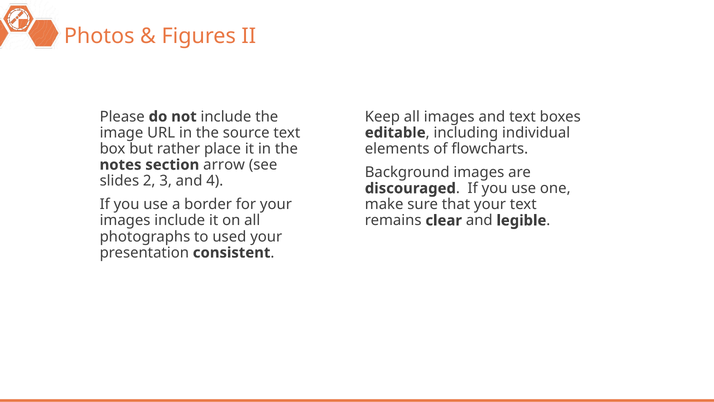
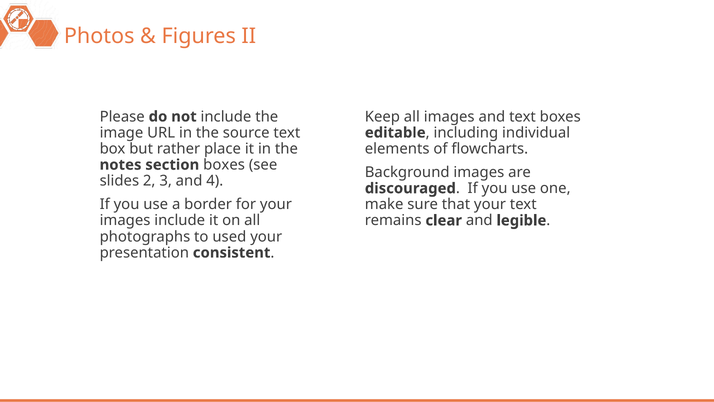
section arrow: arrow -> boxes
